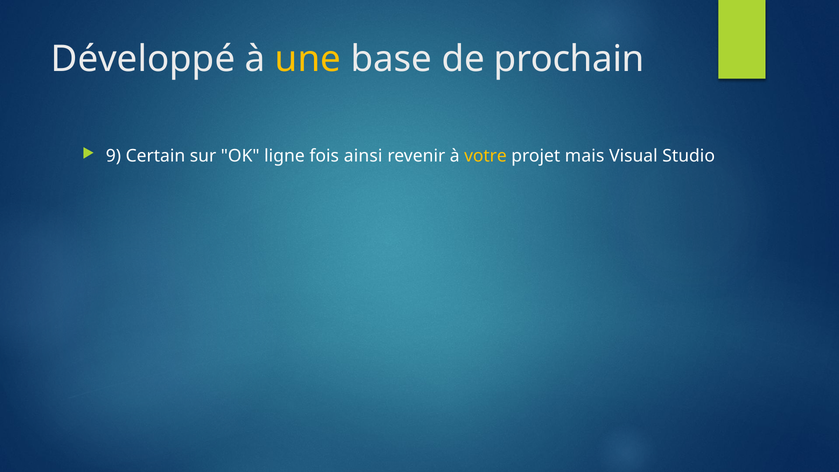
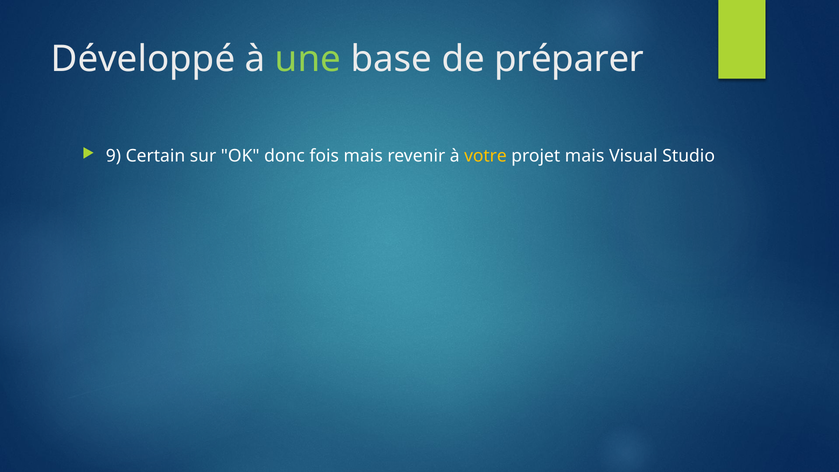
une colour: yellow -> light green
prochain: prochain -> préparer
ligne: ligne -> donc
fois ainsi: ainsi -> mais
